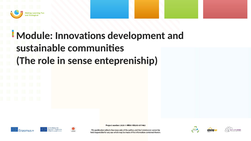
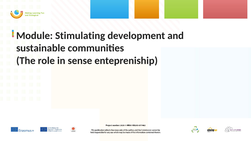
Innovations: Innovations -> Stimulating
